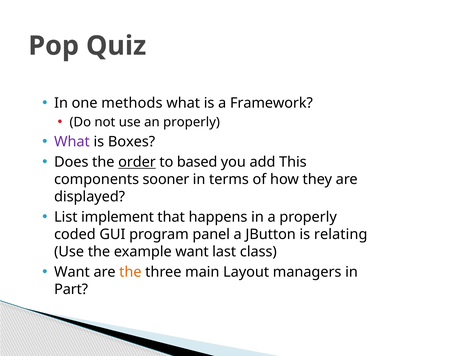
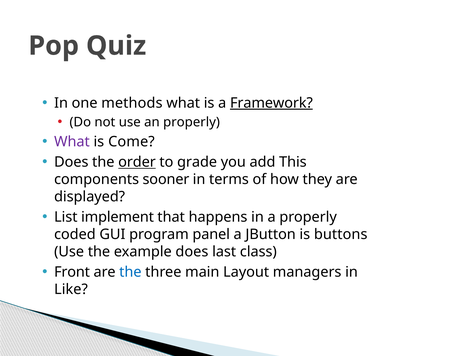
Framework underline: none -> present
Boxes: Boxes -> Come
based: based -> grade
relating: relating -> buttons
example want: want -> does
Want at (72, 272): Want -> Front
the at (130, 272) colour: orange -> blue
Part: Part -> Like
